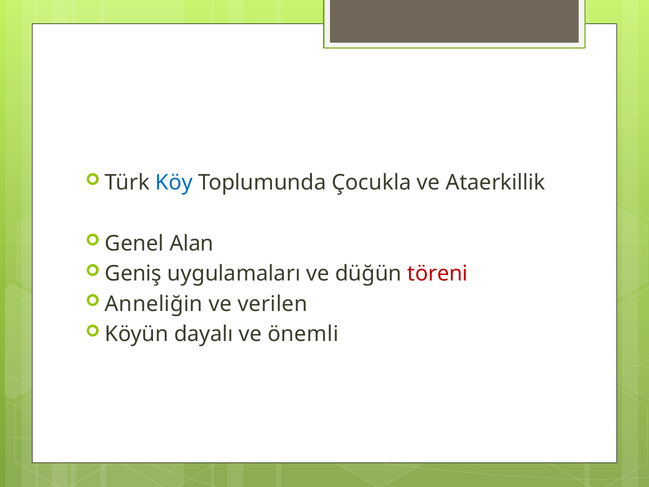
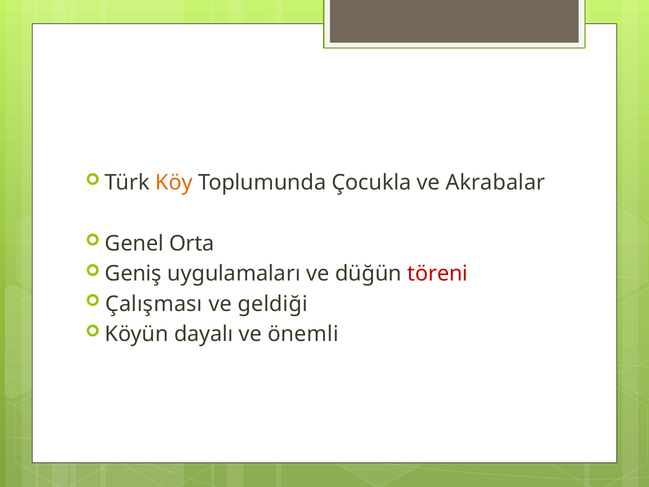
Köy colour: blue -> orange
Ataerkillik: Ataerkillik -> Akrabalar
Alan: Alan -> Orta
Anneliğin: Anneliğin -> Çalışması
verilen: verilen -> geldiği
